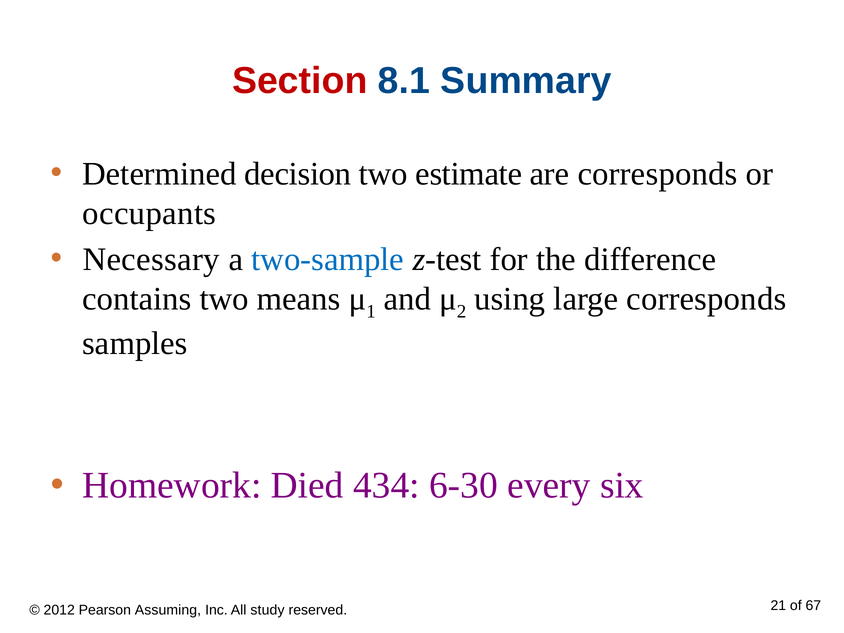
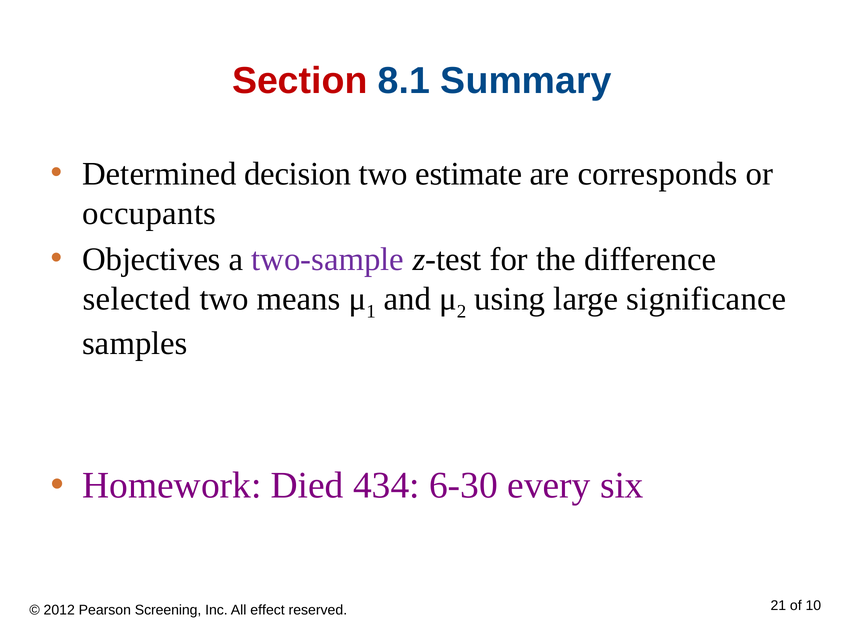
Necessary: Necessary -> Objectives
two-sample colour: blue -> purple
contains: contains -> selected
large corresponds: corresponds -> significance
Assuming: Assuming -> Screening
study: study -> effect
67: 67 -> 10
